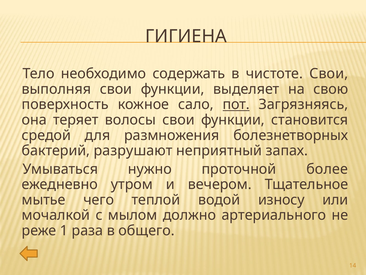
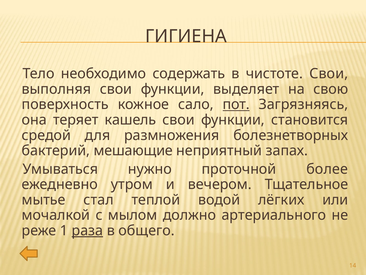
волосы: волосы -> кашель
разрушают: разрушают -> мешающие
чего: чего -> стал
износу: износу -> лёгких
раза underline: none -> present
